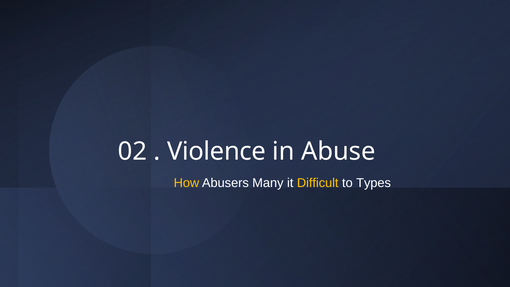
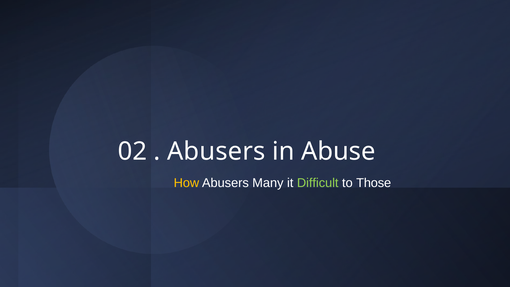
Violence at (216, 151): Violence -> Abusers
Difficult colour: yellow -> light green
Types: Types -> Those
